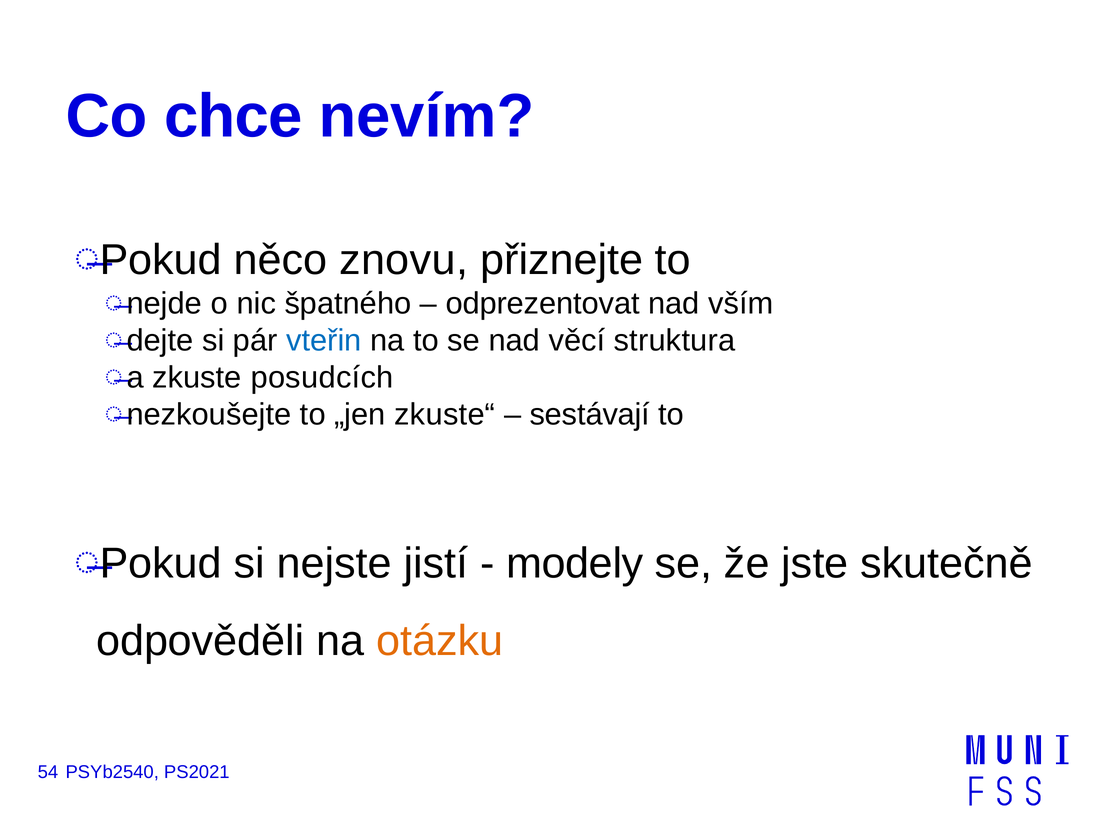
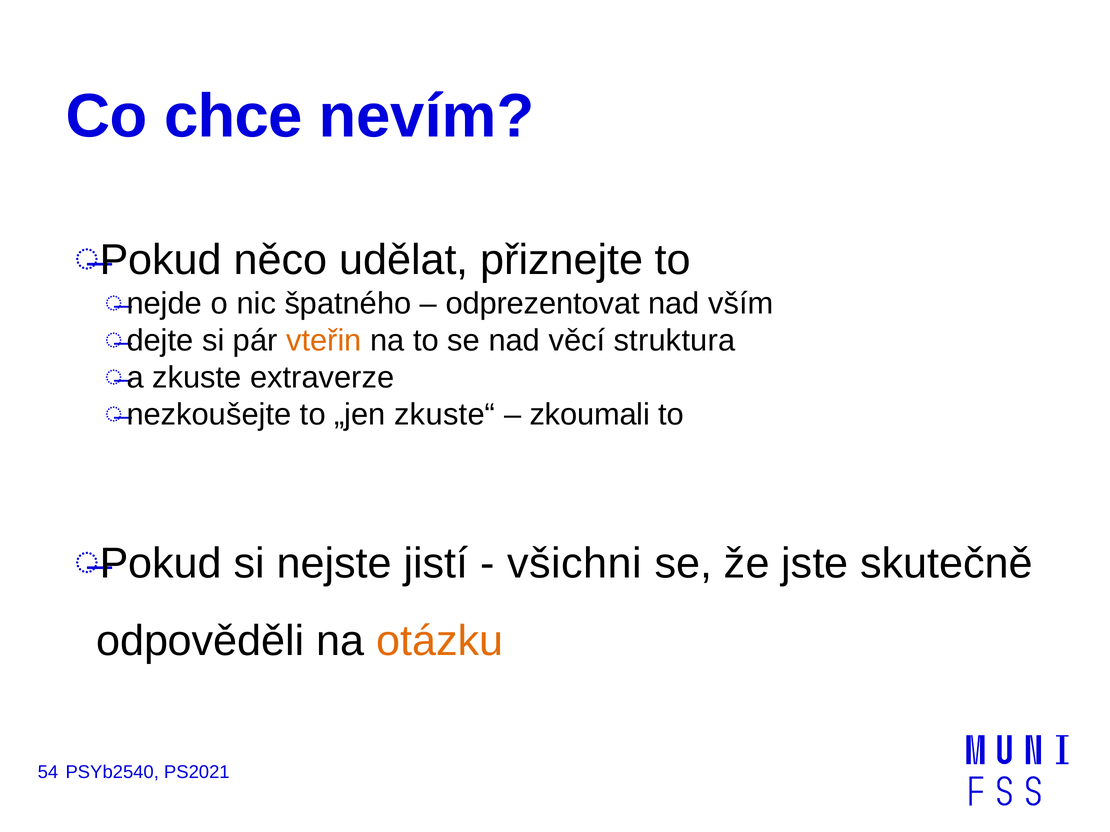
znovu: znovu -> udělat
vteřin colour: blue -> orange
posudcích: posudcích -> extraverze
sestávají: sestávají -> zkoumali
modely: modely -> všichni
